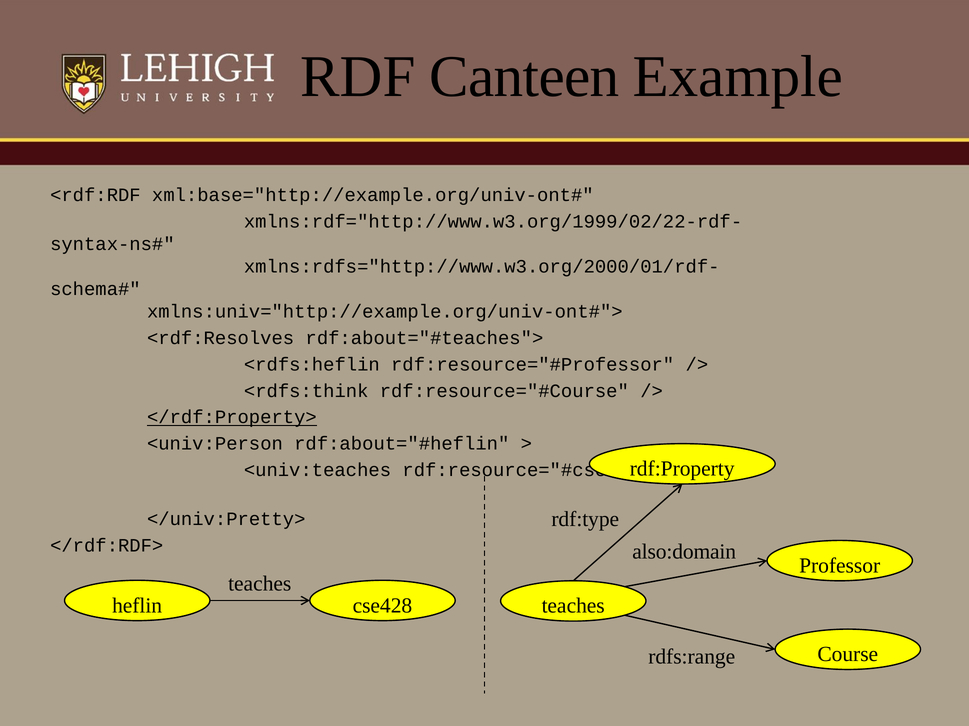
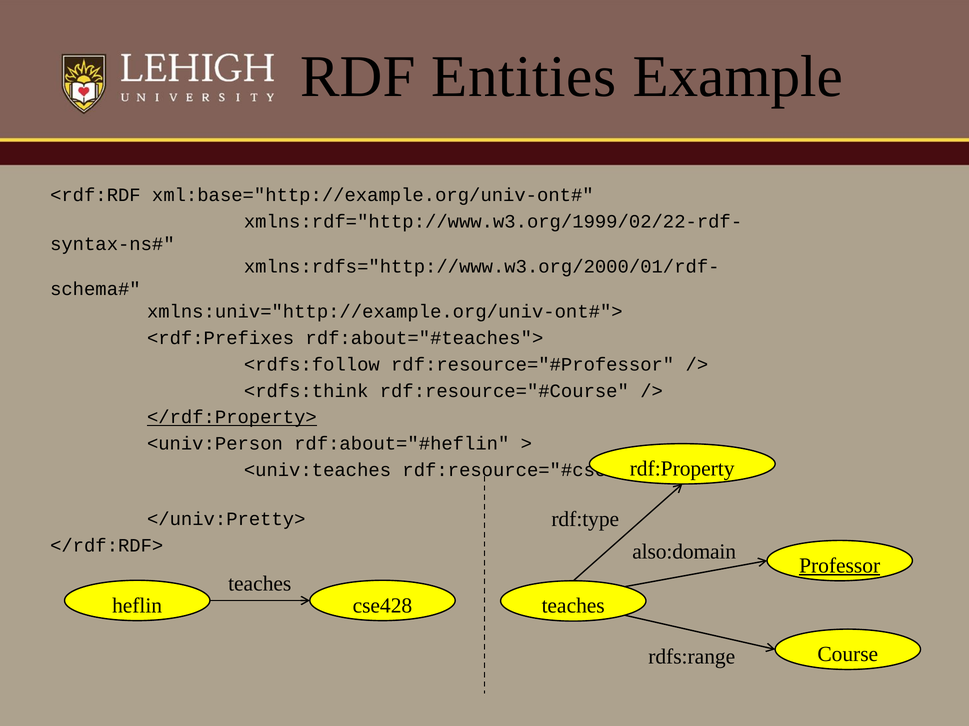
Canteen: Canteen -> Entities
<rdf:Resolves: <rdf:Resolves -> <rdf:Prefixes
<rdfs:heflin: <rdfs:heflin -> <rdfs:follow
Professor underline: none -> present
